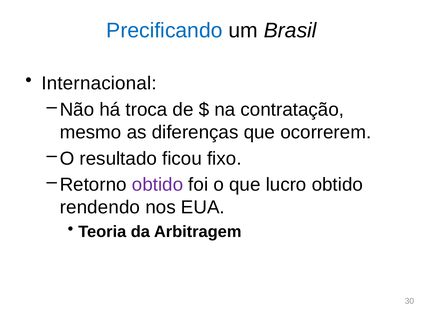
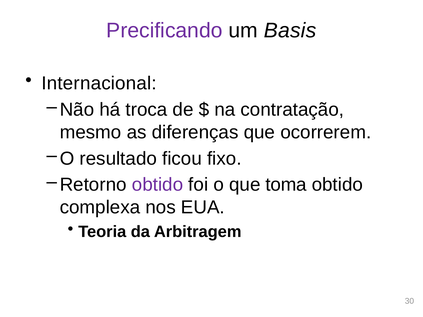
Precificando colour: blue -> purple
Brasil: Brasil -> Basis
lucro: lucro -> toma
rendendo: rendendo -> complexa
